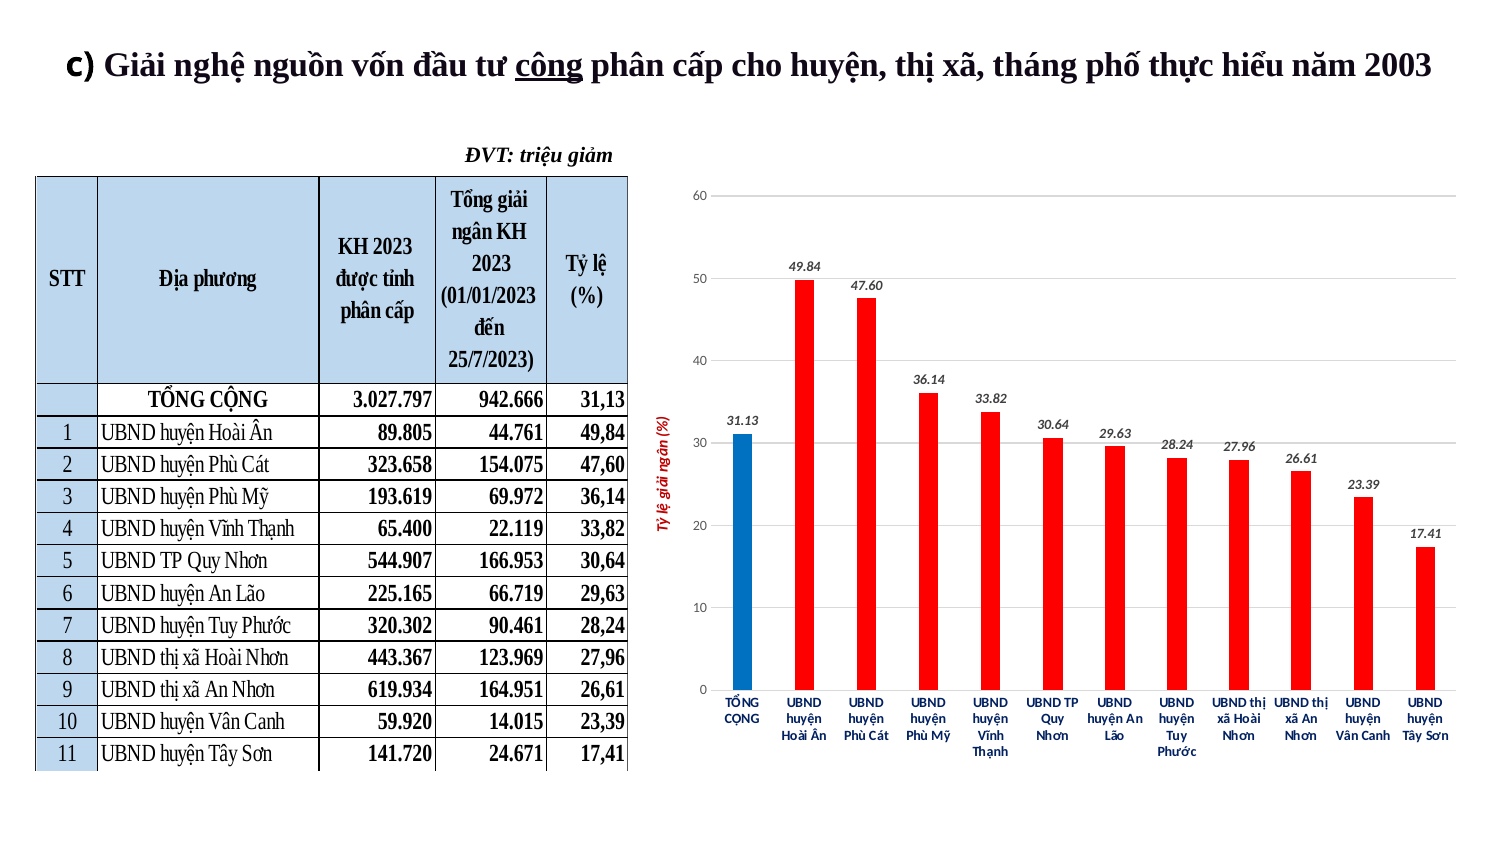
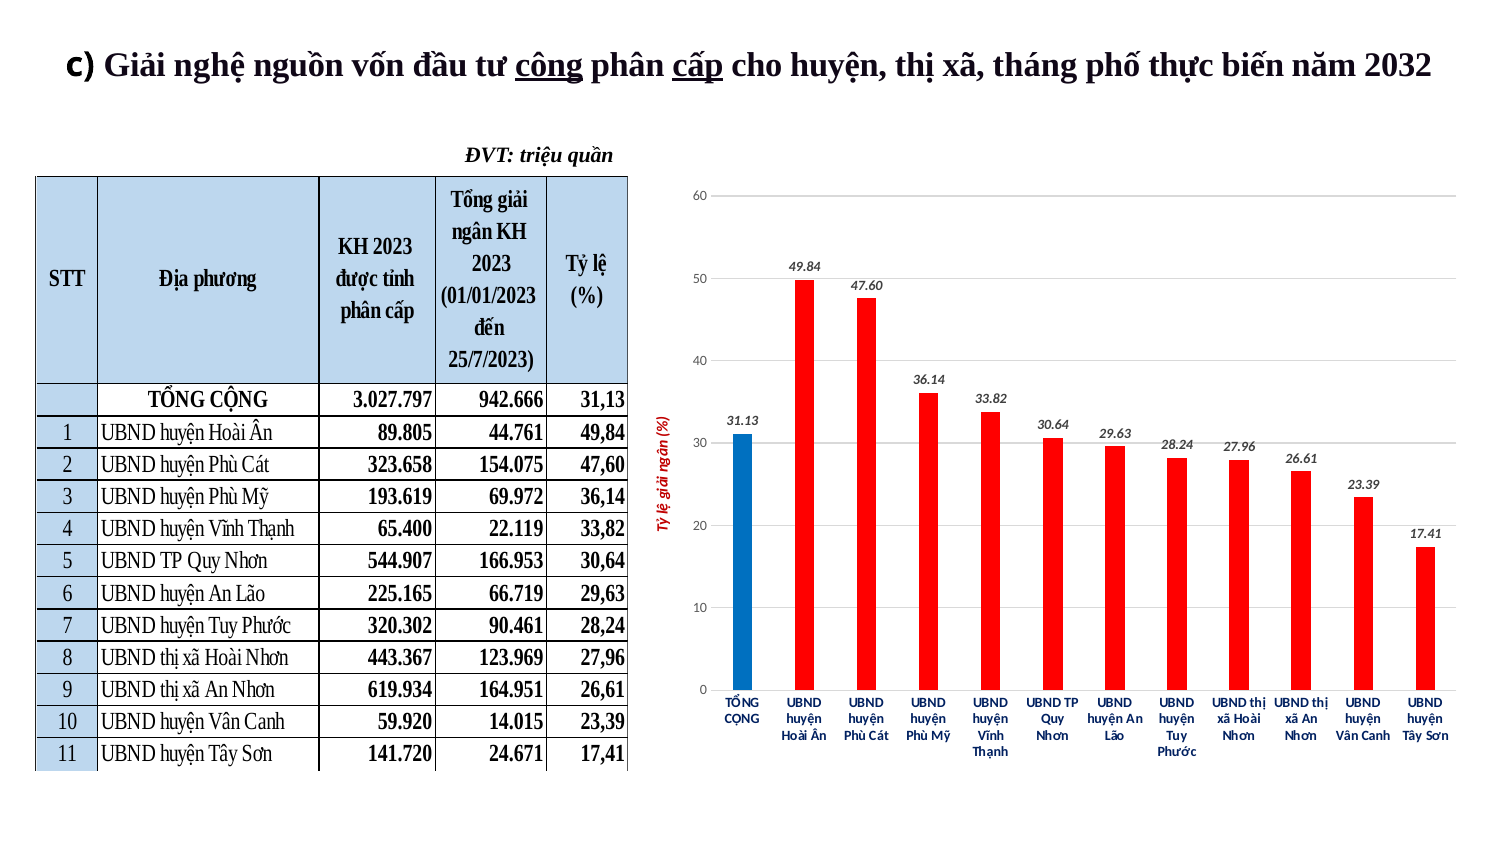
cấp at (698, 65) underline: none -> present
hiểu: hiểu -> biến
2003: 2003 -> 2032
giảm: giảm -> quần
